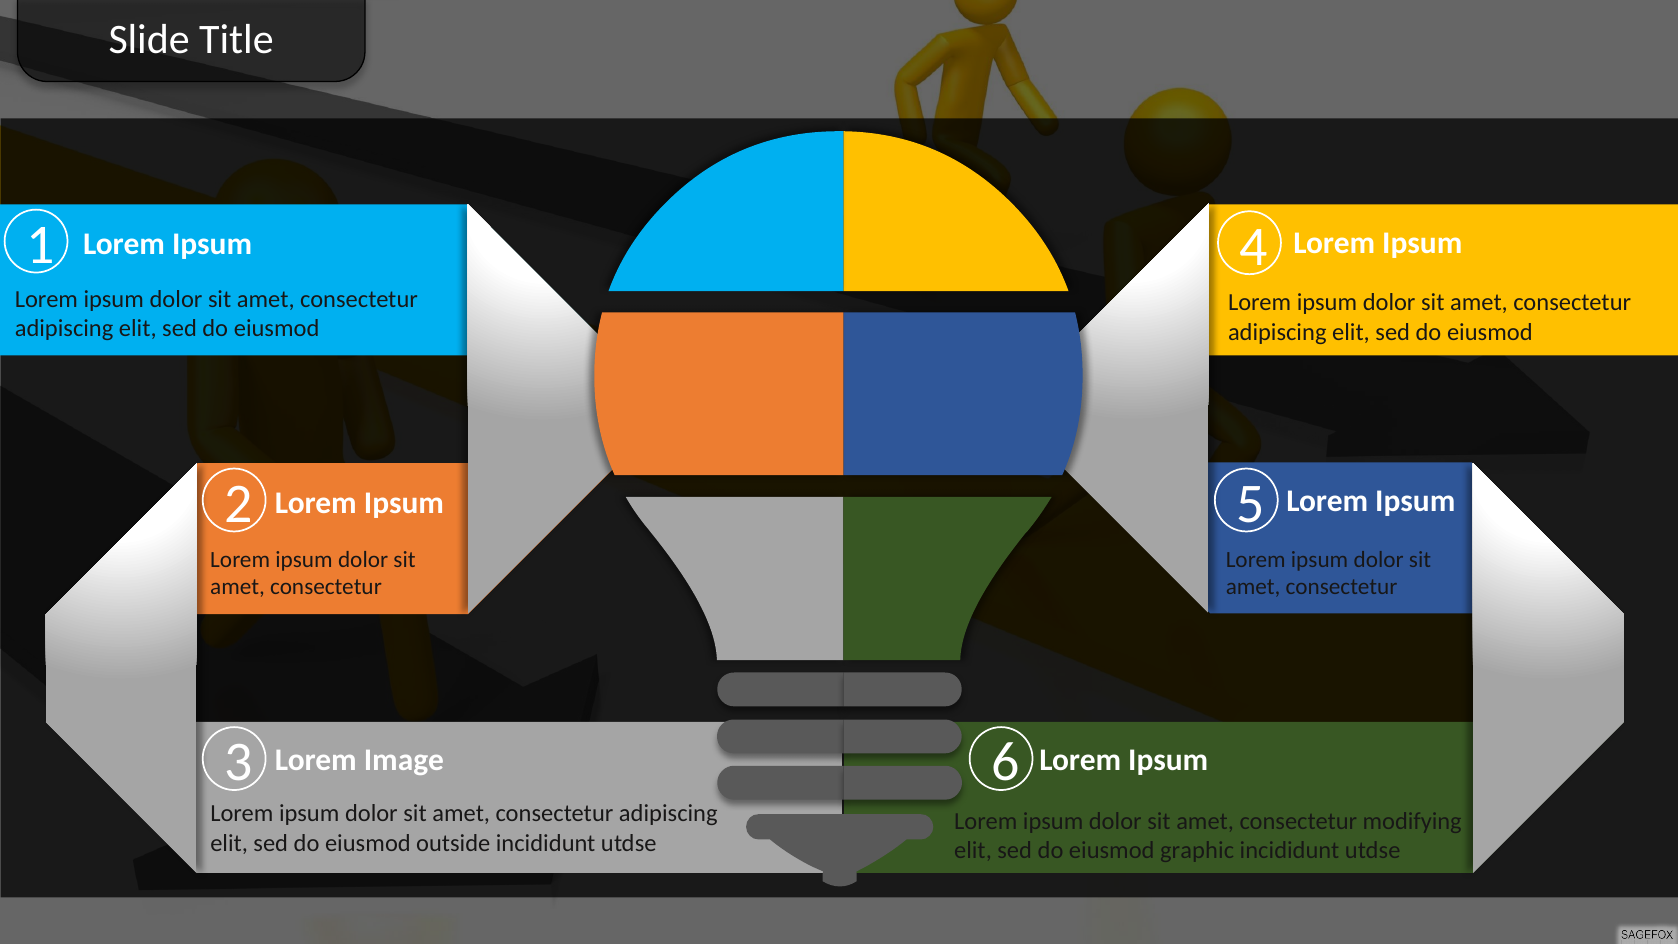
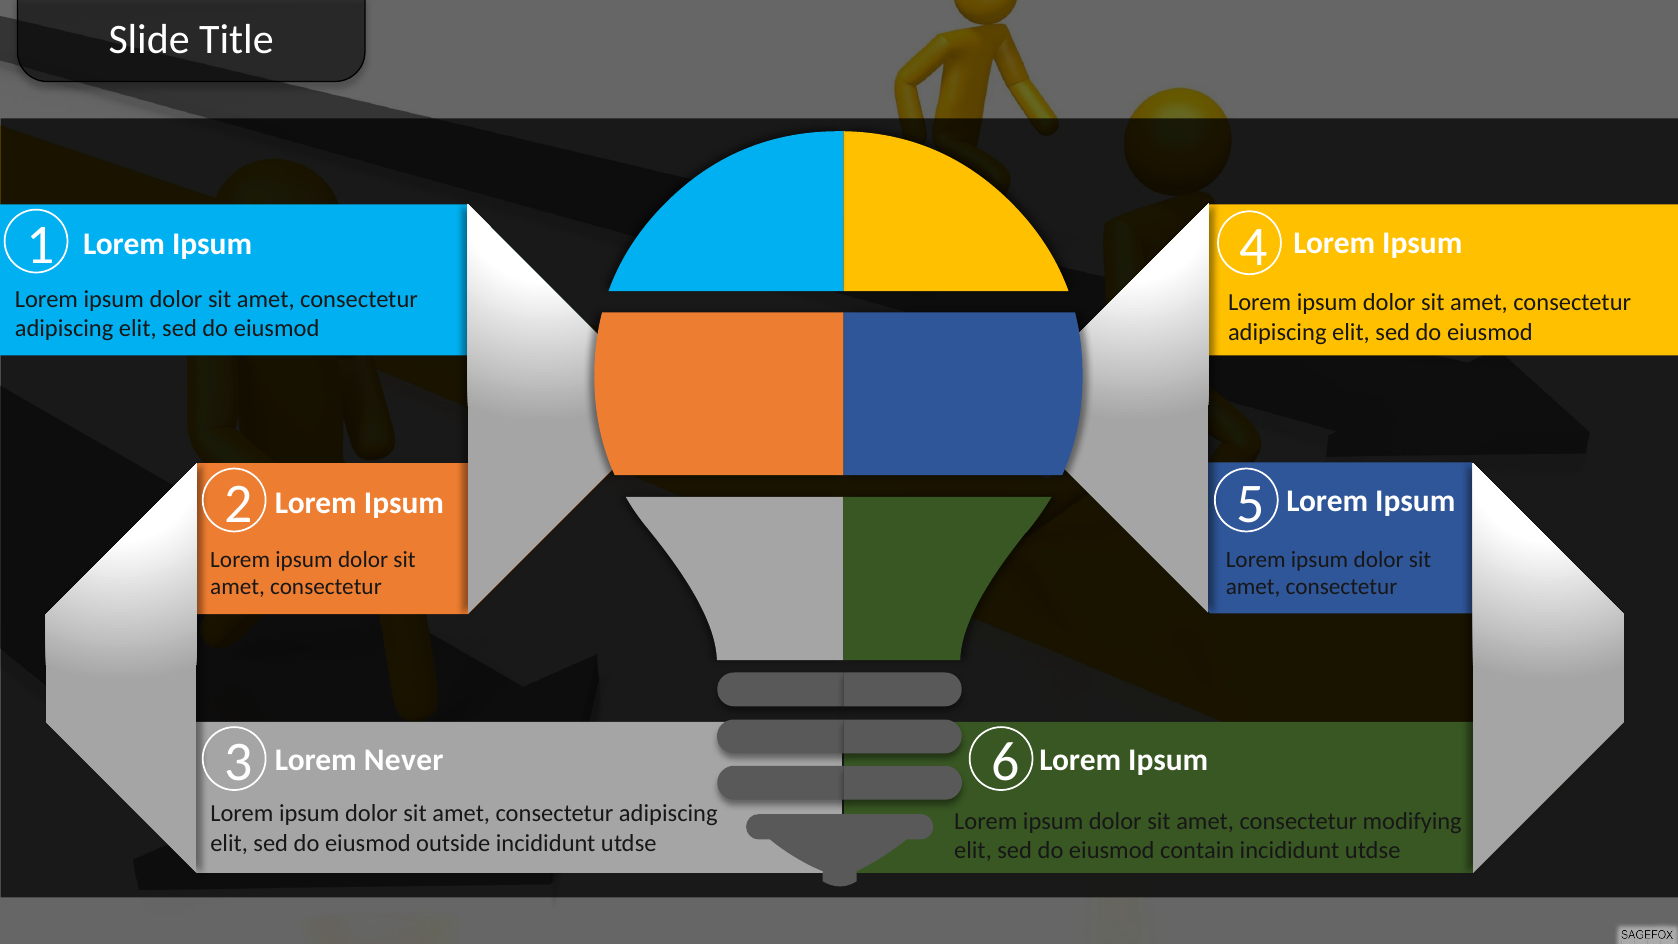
Image: Image -> Never
graphic: graphic -> contain
